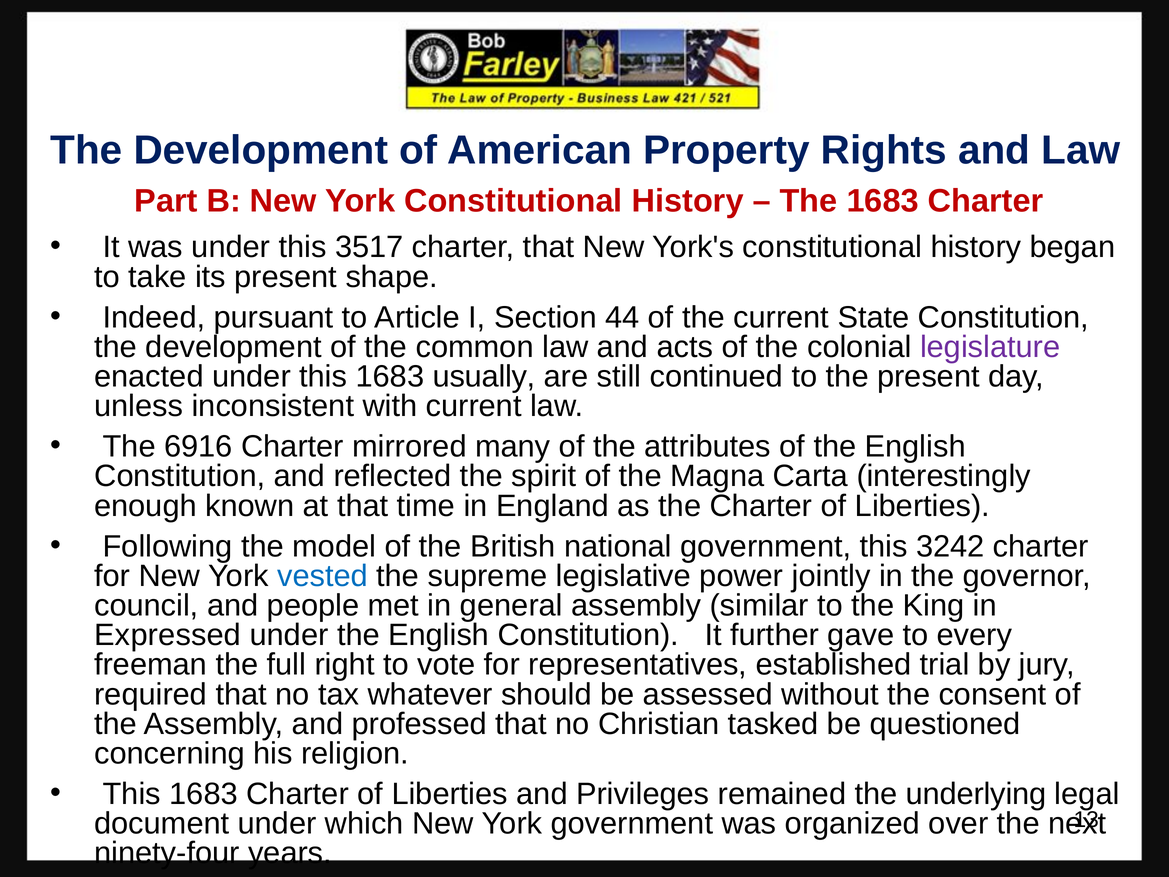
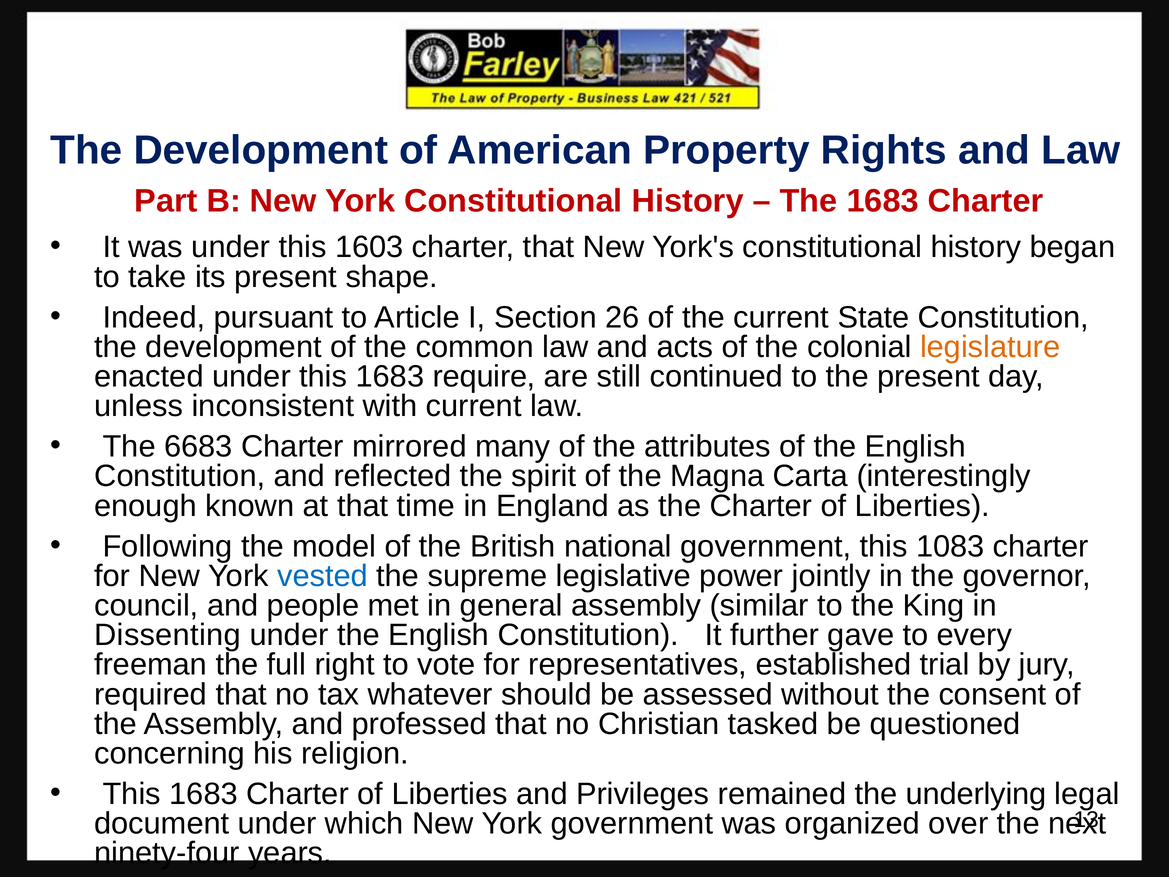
3517: 3517 -> 1603
44: 44 -> 26
legislature colour: purple -> orange
usually: usually -> require
6916: 6916 -> 6683
3242: 3242 -> 1083
Expressed: Expressed -> Dissenting
